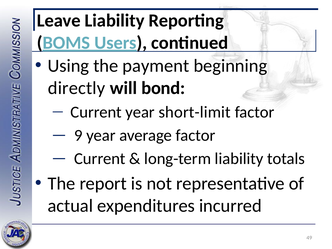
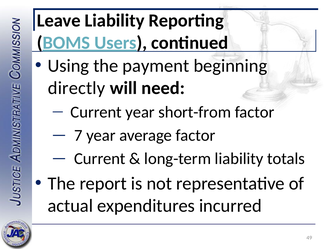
bond: bond -> need
short-limit: short-limit -> short-from
9: 9 -> 7
